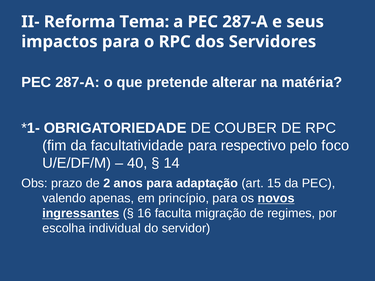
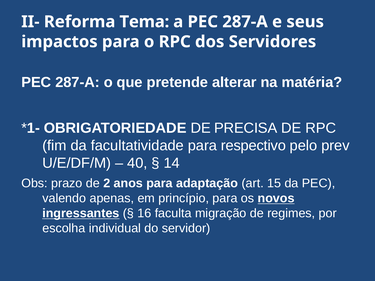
COUBER: COUBER -> PRECISA
foco: foco -> prev
